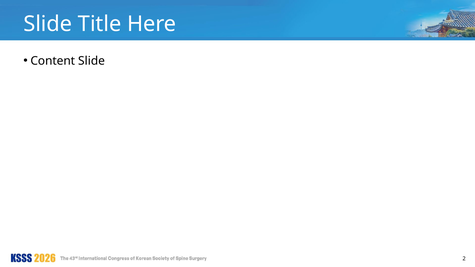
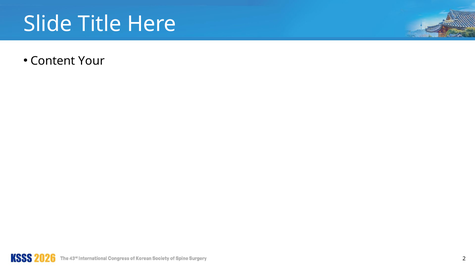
Content Slide: Slide -> Your
